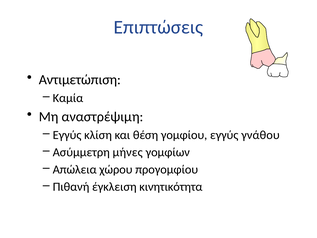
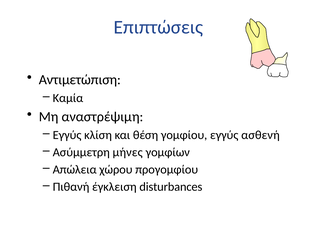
γνάθου: γνάθου -> ασθενή
κινητικότητα: κινητικότητα -> disturbances
